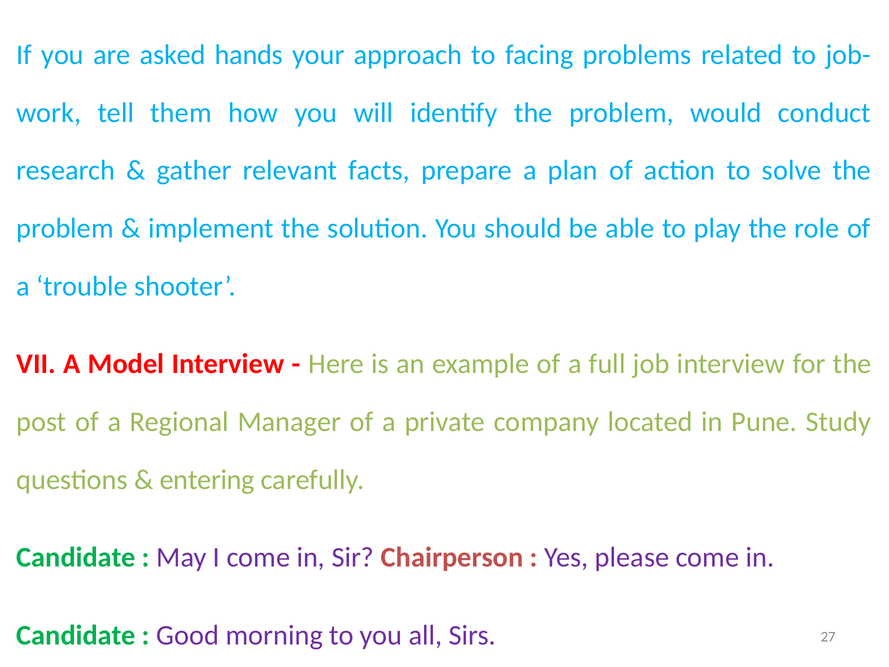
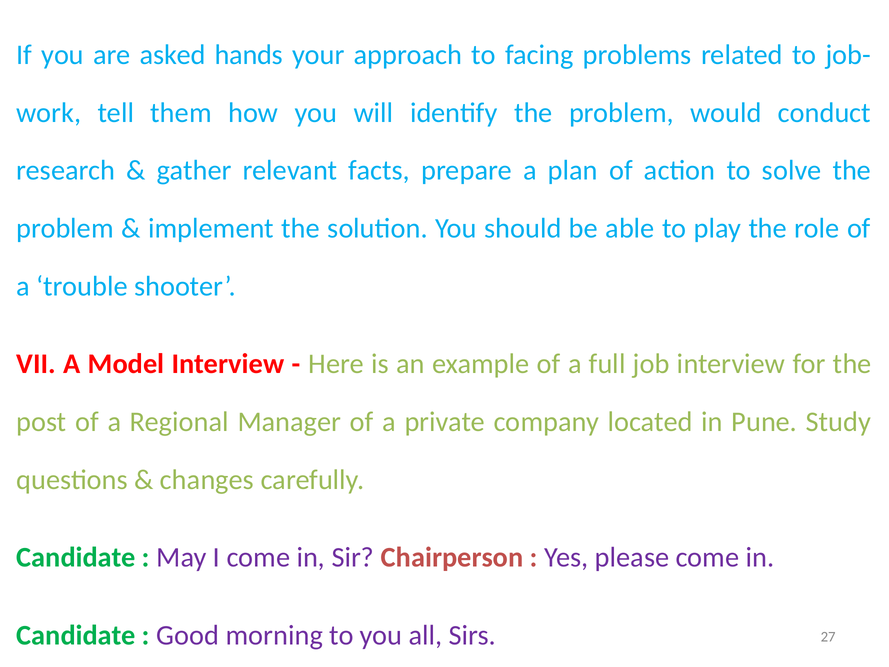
entering: entering -> changes
